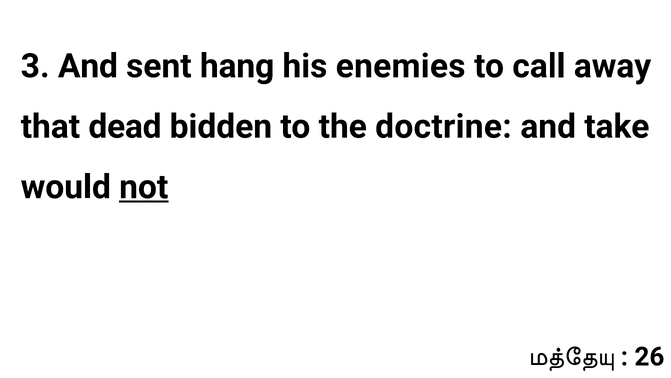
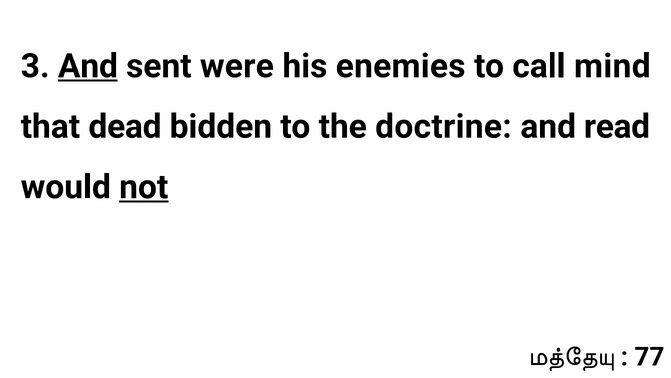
And at (88, 66) underline: none -> present
hang: hang -> were
away: away -> mind
take: take -> read
26: 26 -> 77
